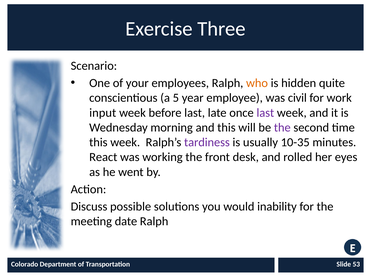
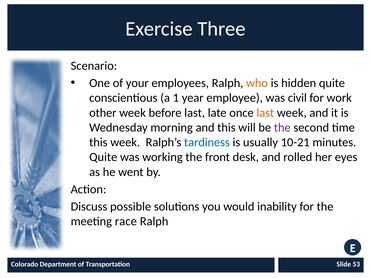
5: 5 -> 1
input: input -> other
last at (265, 113) colour: purple -> orange
tardiness colour: purple -> blue
10-35: 10-35 -> 10-21
React at (103, 157): React -> Quite
date: date -> race
